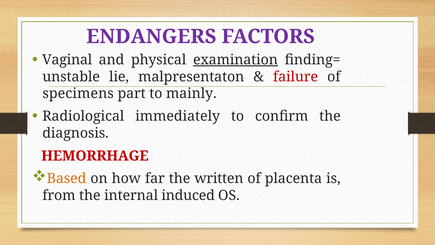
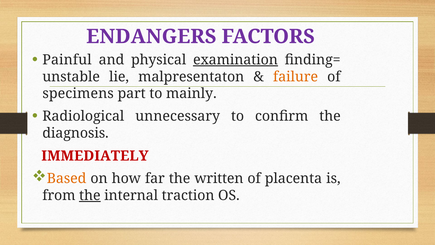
Vaginal: Vaginal -> Painful
failure colour: red -> orange
immediately: immediately -> unnecessary
HEMORRHAGE: HEMORRHAGE -> IMMEDIATELY
the at (90, 195) underline: none -> present
induced: induced -> traction
